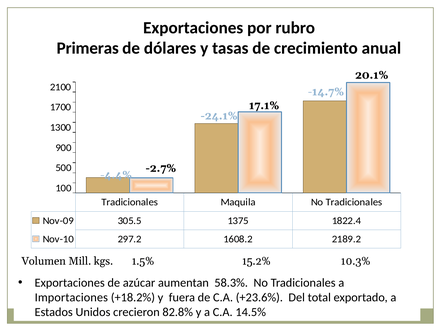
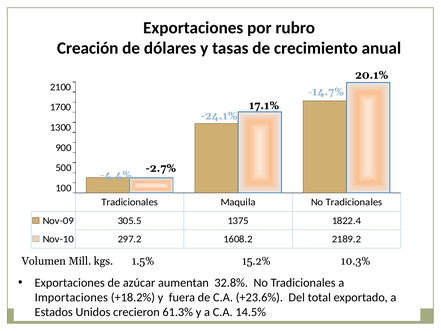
Primeras: Primeras -> Creación
58.3%: 58.3% -> 32.8%
82.8%: 82.8% -> 61.3%
